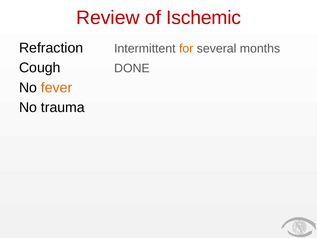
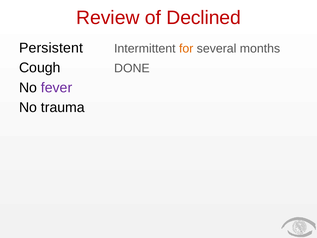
Ischemic: Ischemic -> Declined
Refraction: Refraction -> Persistent
fever colour: orange -> purple
